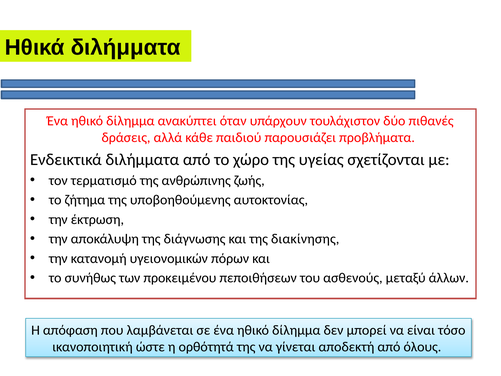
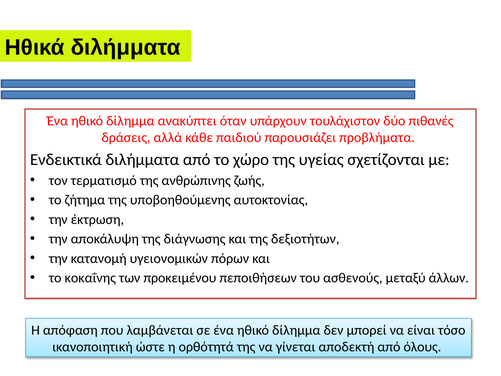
διακίνησης: διακίνησης -> δεξιοτήτων
συνήθως: συνήθως -> κοκαΐνης
